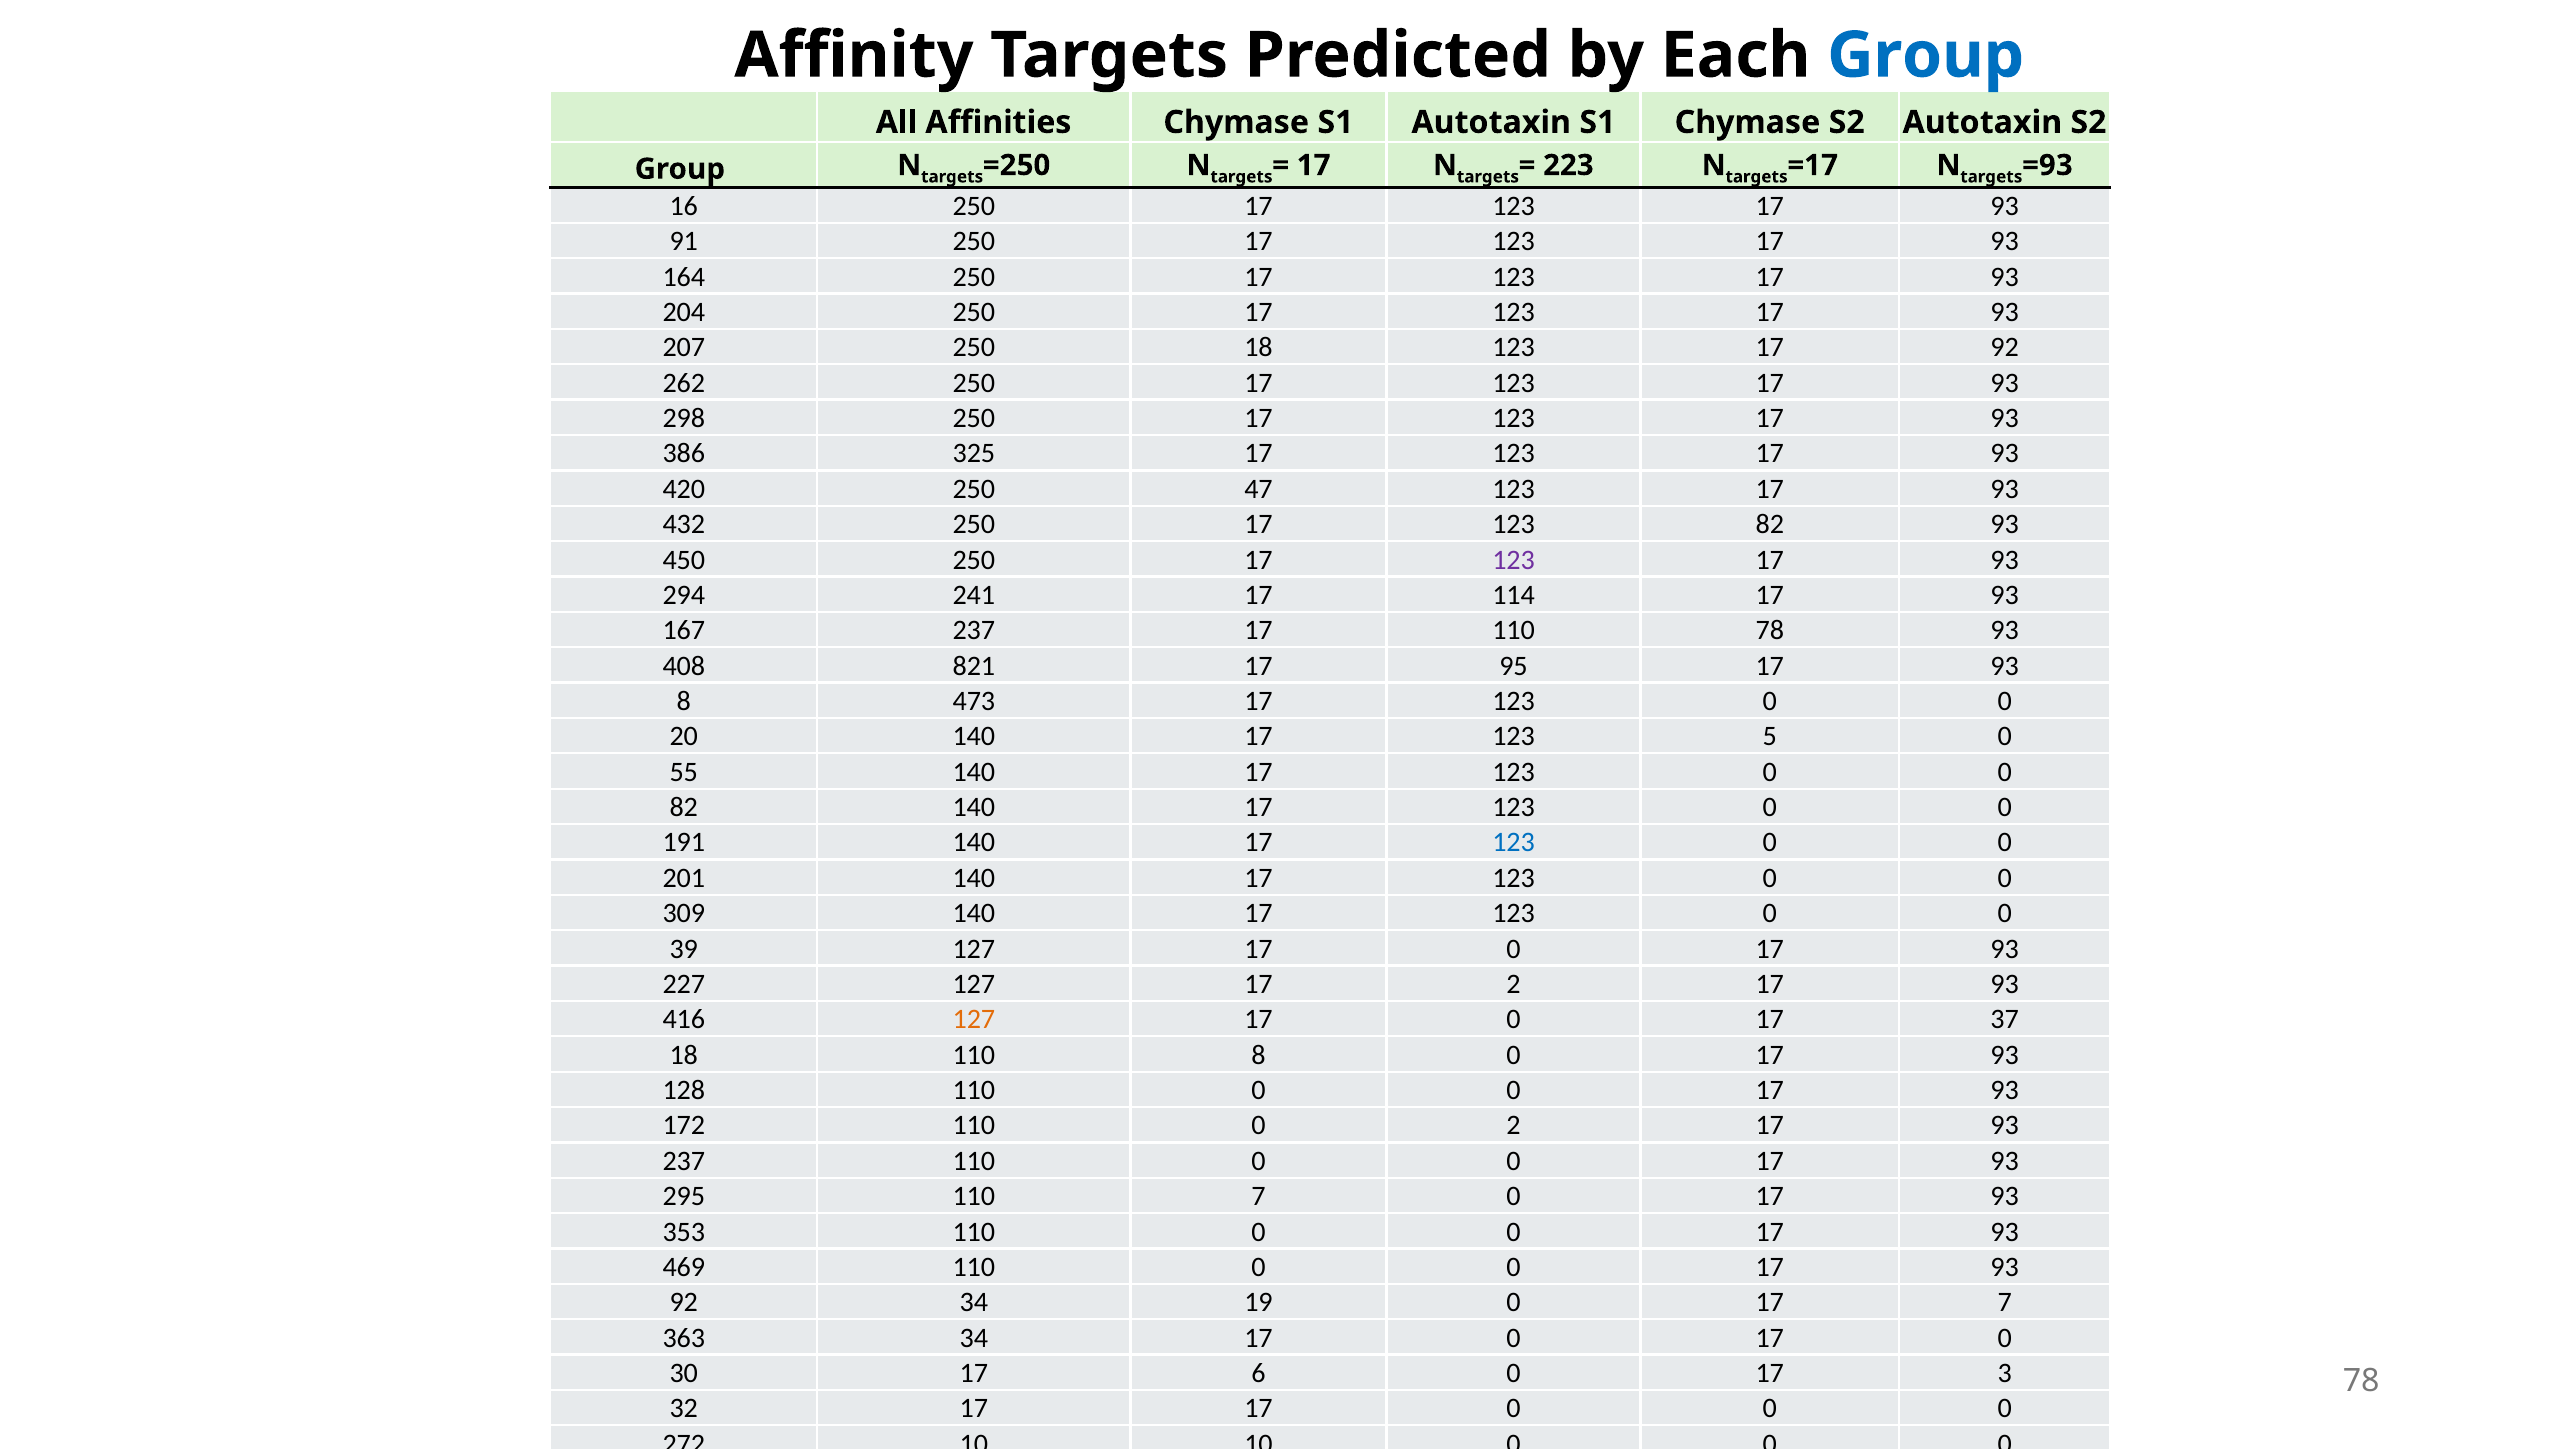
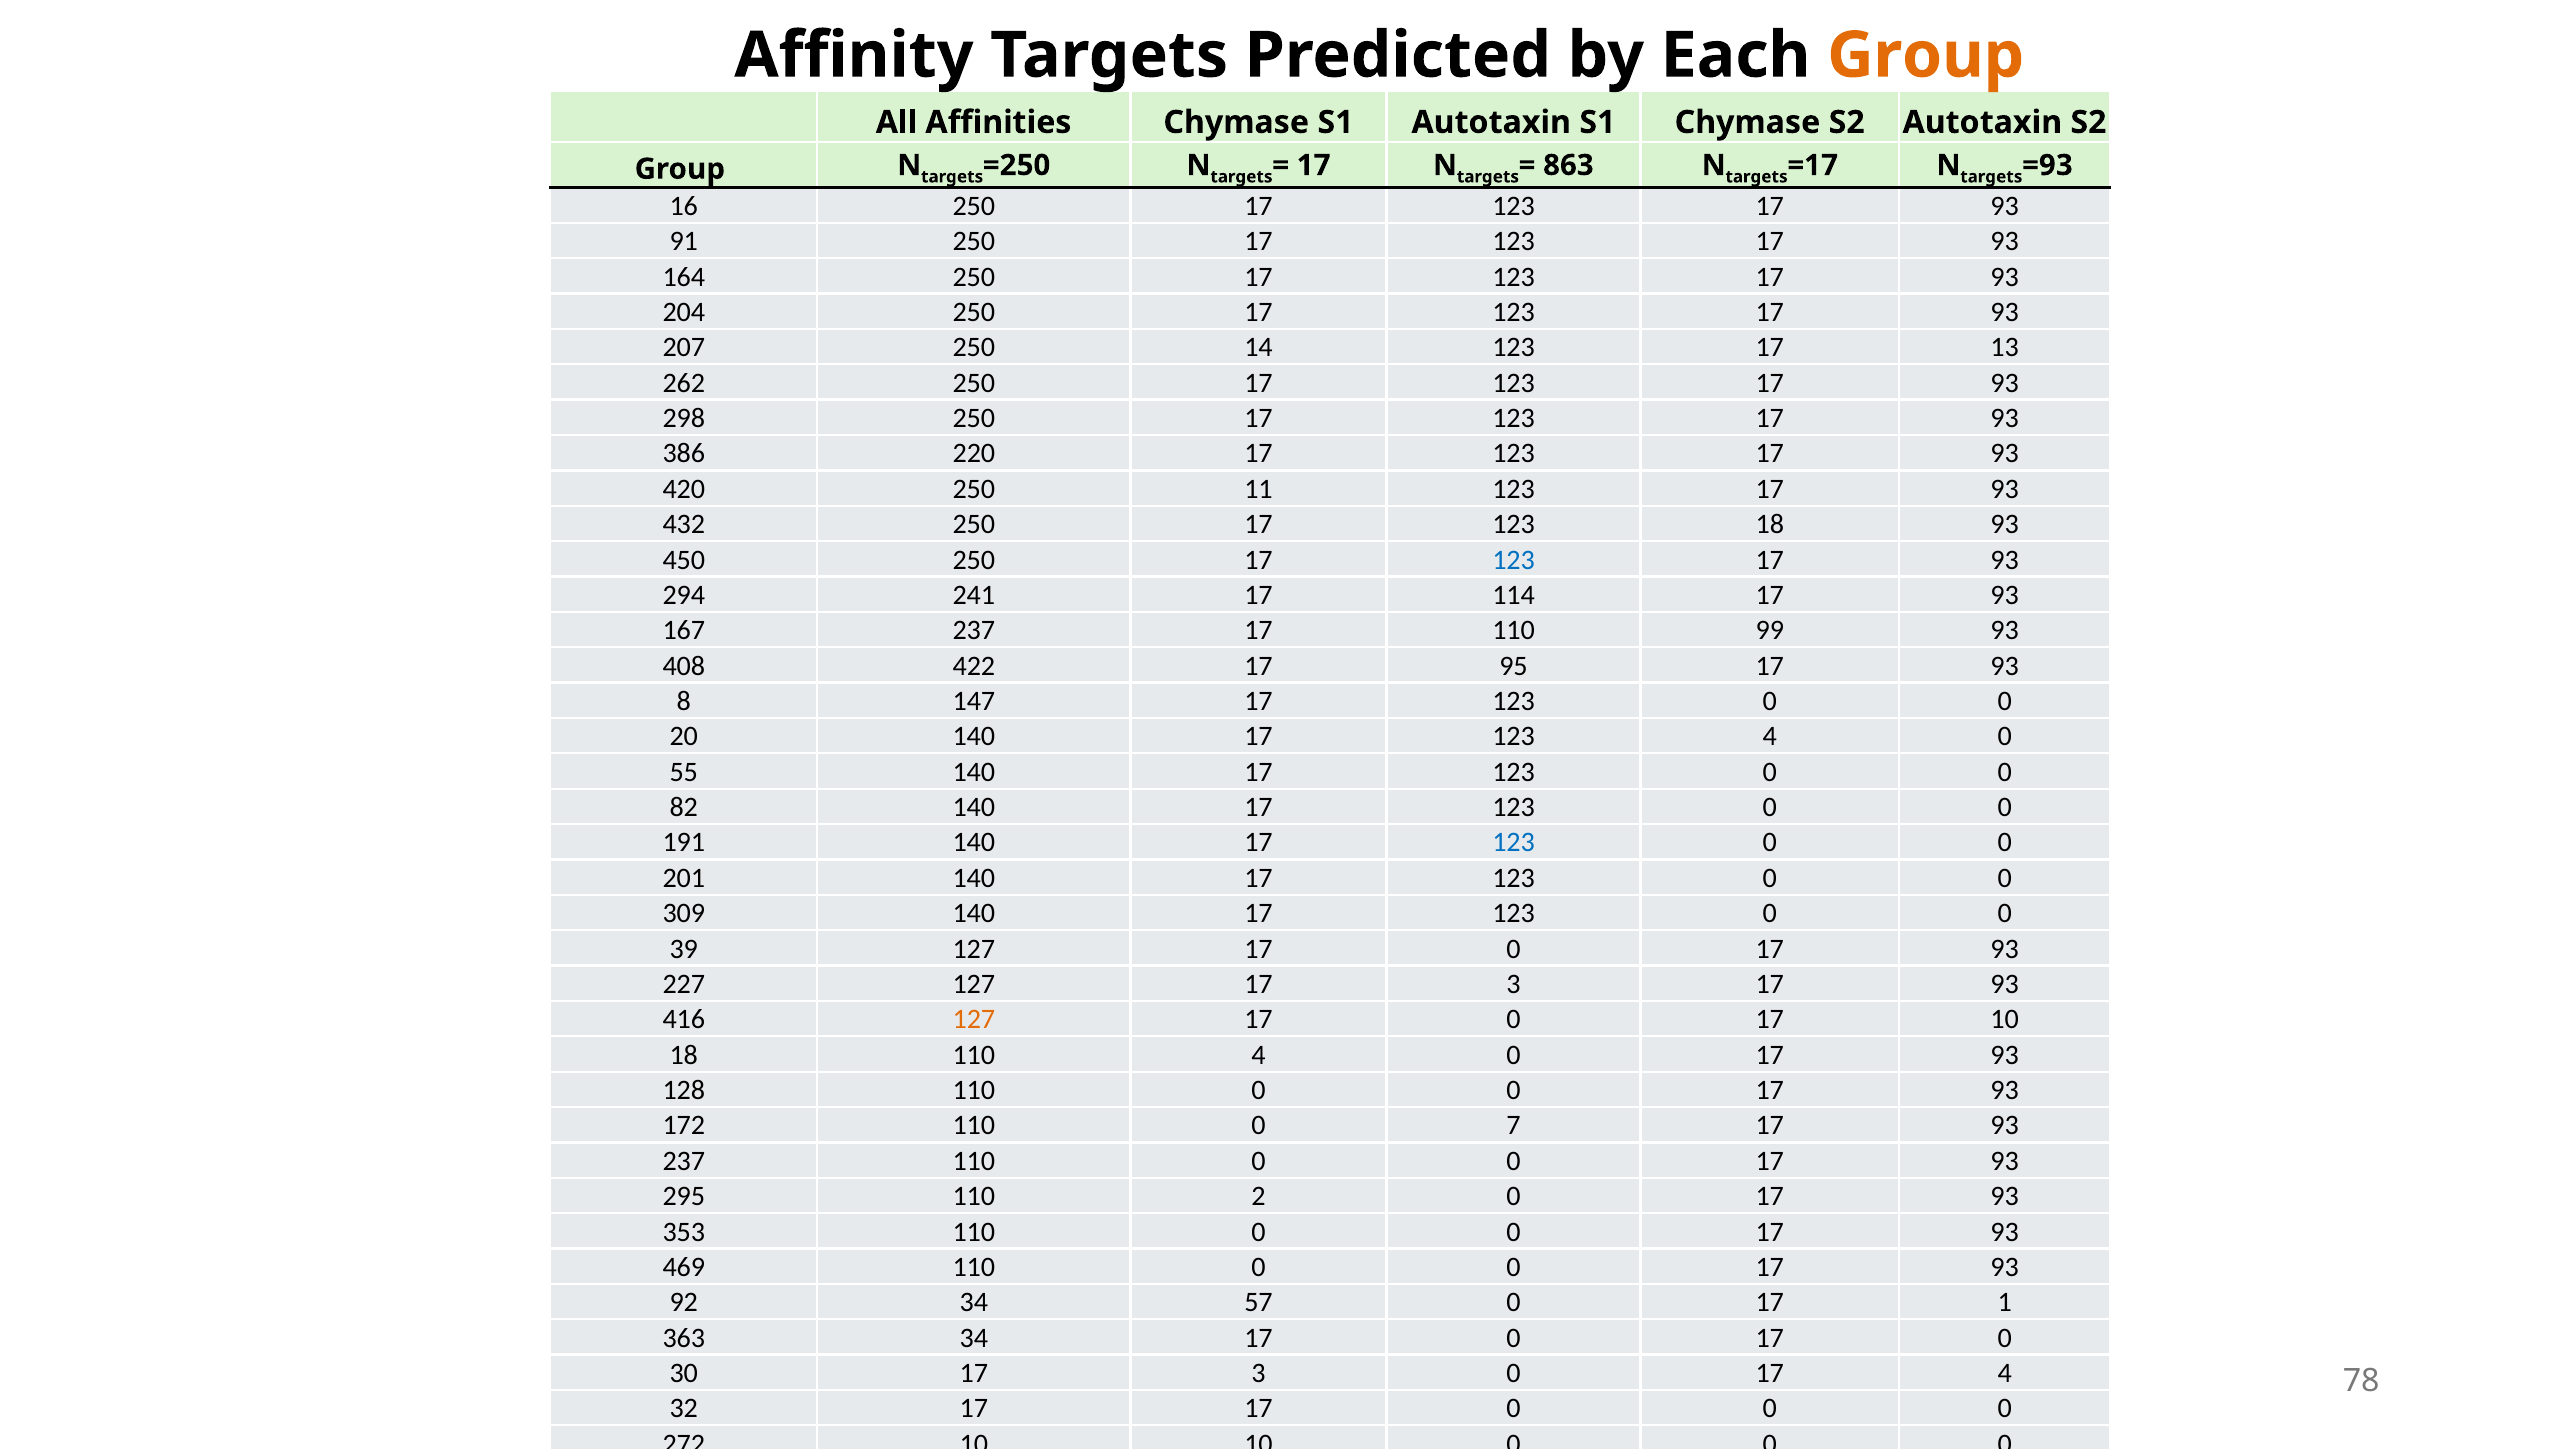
Group at (1926, 55) colour: blue -> orange
223: 223 -> 863
250 18: 18 -> 14
17 92: 92 -> 13
325: 325 -> 220
47: 47 -> 11
123 82: 82 -> 18
123 at (1514, 560) colour: purple -> blue
110 78: 78 -> 99
821: 821 -> 422
473: 473 -> 147
123 5: 5 -> 4
127 17 2: 2 -> 3
17 37: 37 -> 10
110 8: 8 -> 4
0 2: 2 -> 7
110 7: 7 -> 2
19: 19 -> 57
17 7: 7 -> 1
30 17 6: 6 -> 3
17 3: 3 -> 4
